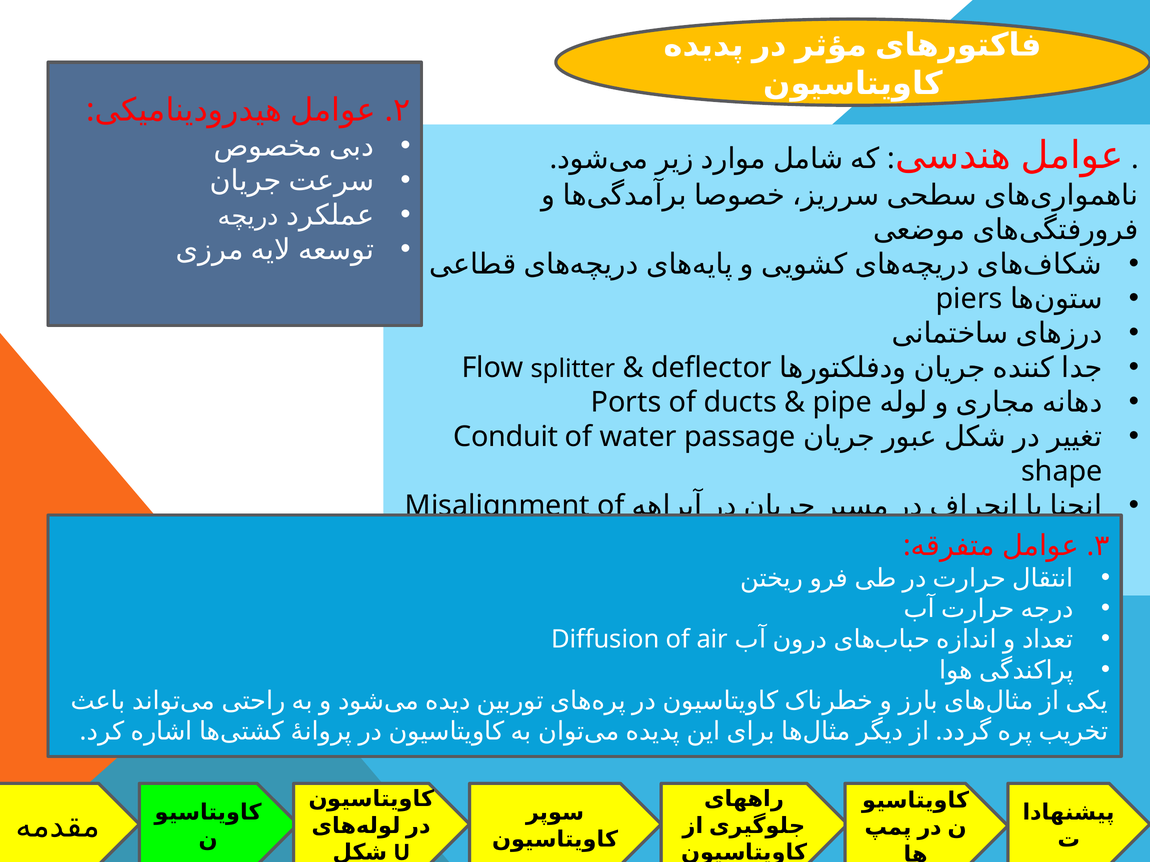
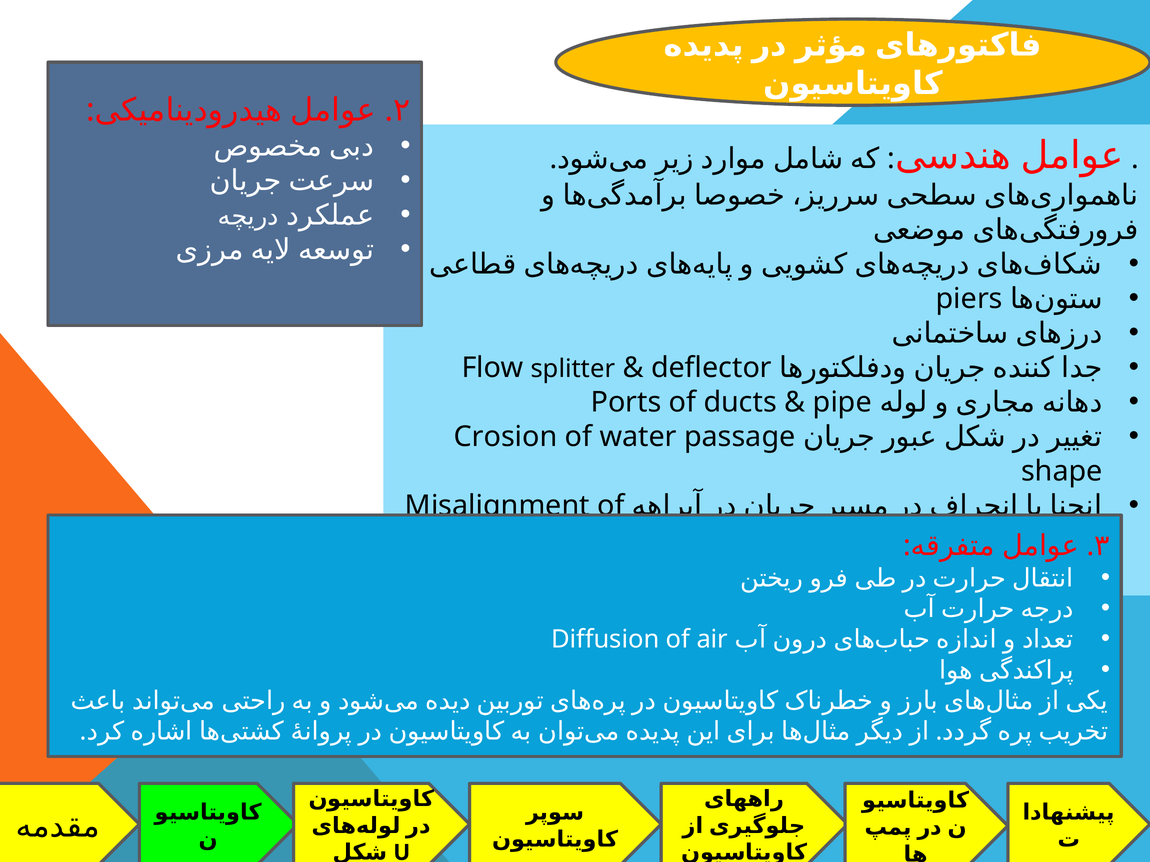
Conduit at (506, 437): Conduit -> Crosion
